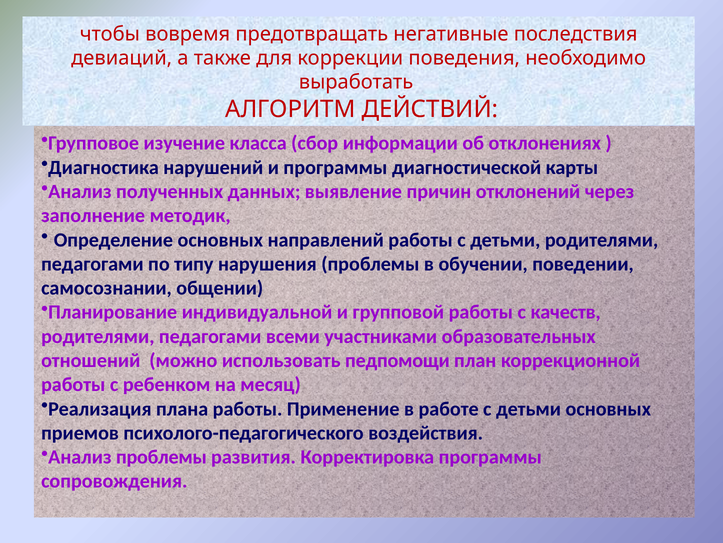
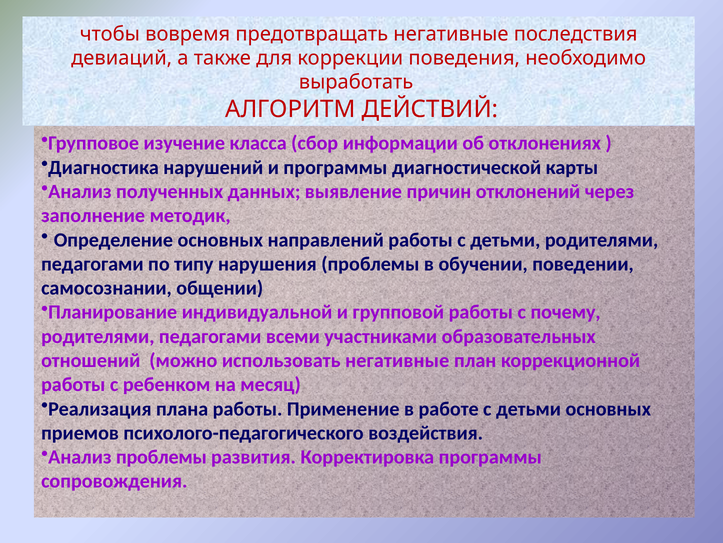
качеств: качеств -> почему
использовать педпомощи: педпомощи -> негативные
